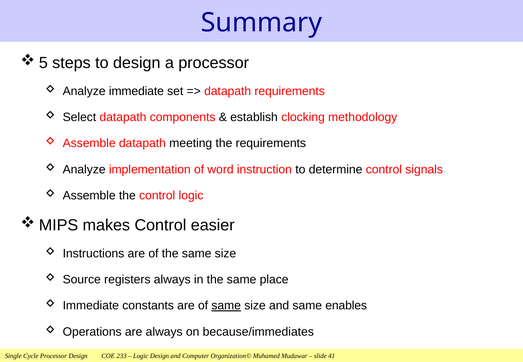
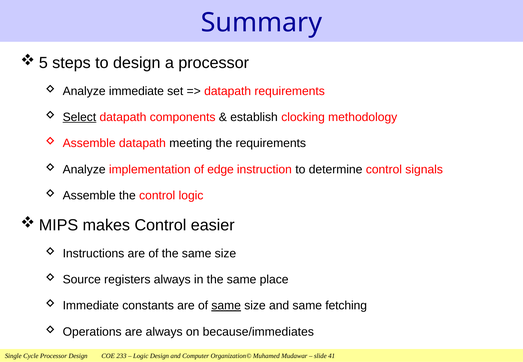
Select underline: none -> present
word: word -> edge
enables: enables -> fetching
